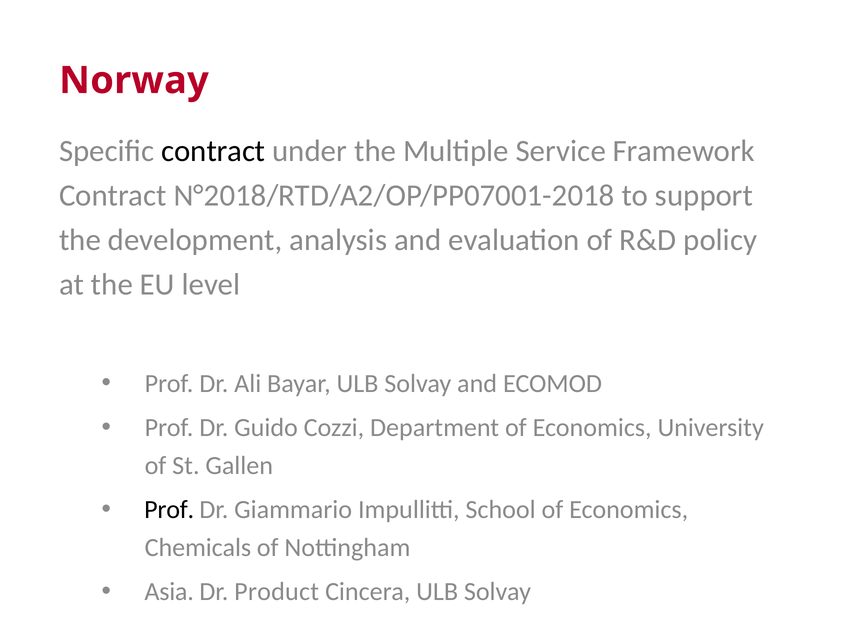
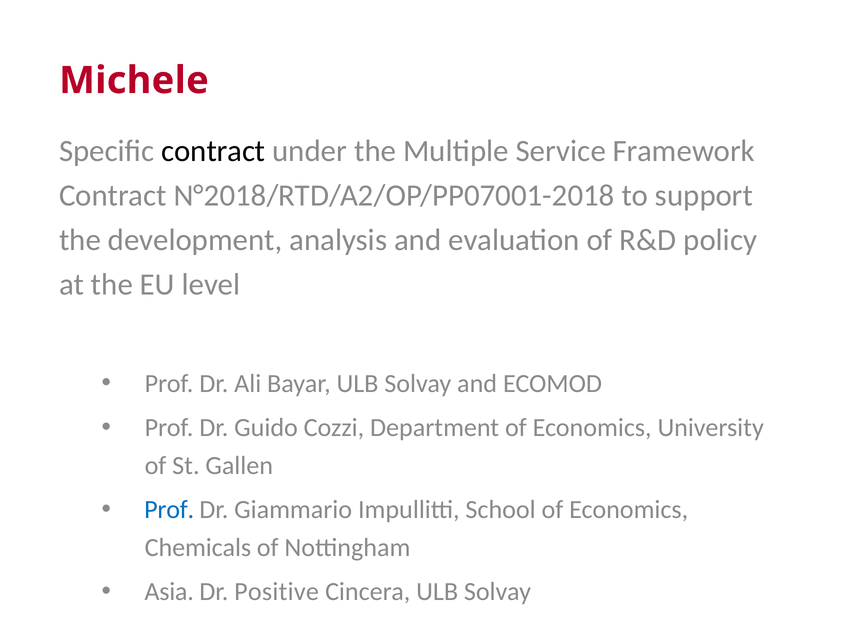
Norway: Norway -> Michele
Prof at (169, 510) colour: black -> blue
Product: Product -> Positive
